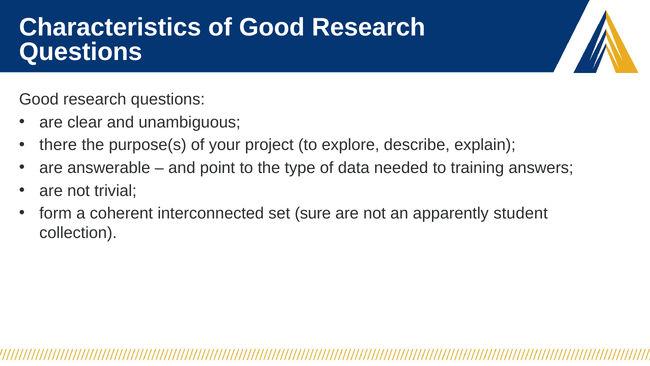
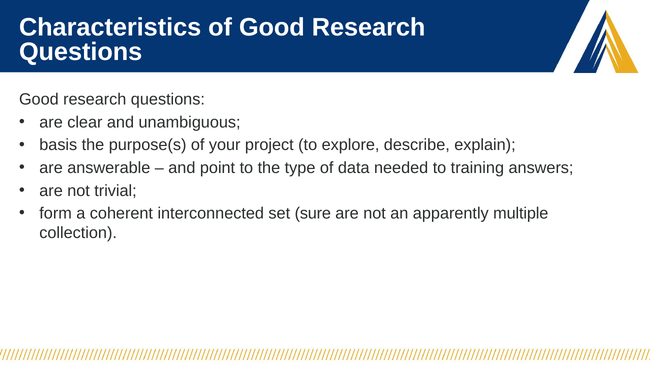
there: there -> basis
student: student -> multiple
